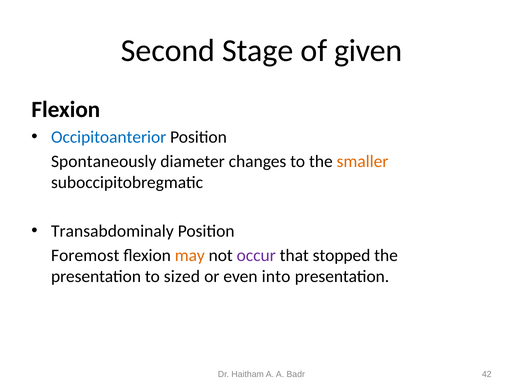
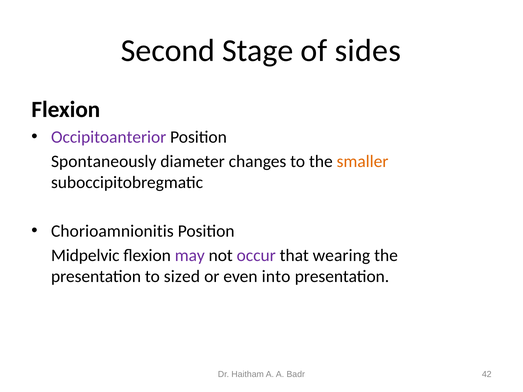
given: given -> sides
Occipitoanterior colour: blue -> purple
Transabdominaly: Transabdominaly -> Chorioamnionitis
Foremost: Foremost -> Midpelvic
may colour: orange -> purple
stopped: stopped -> wearing
